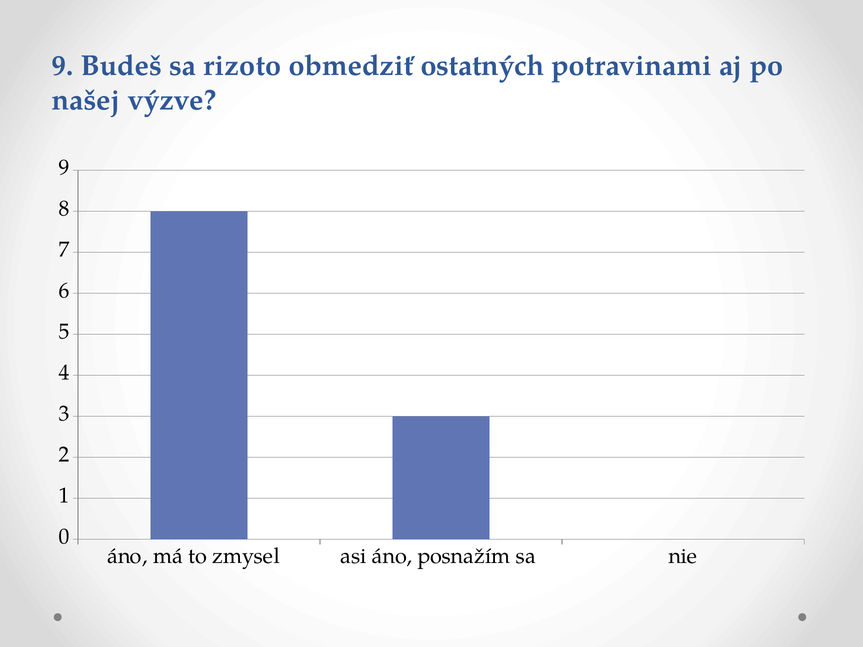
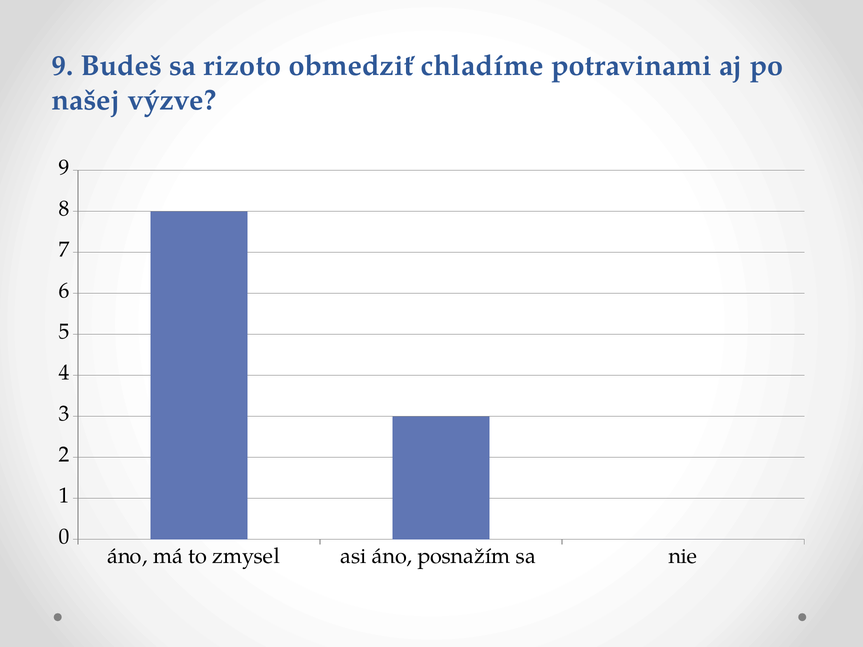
ostatných: ostatných -> chladíme
